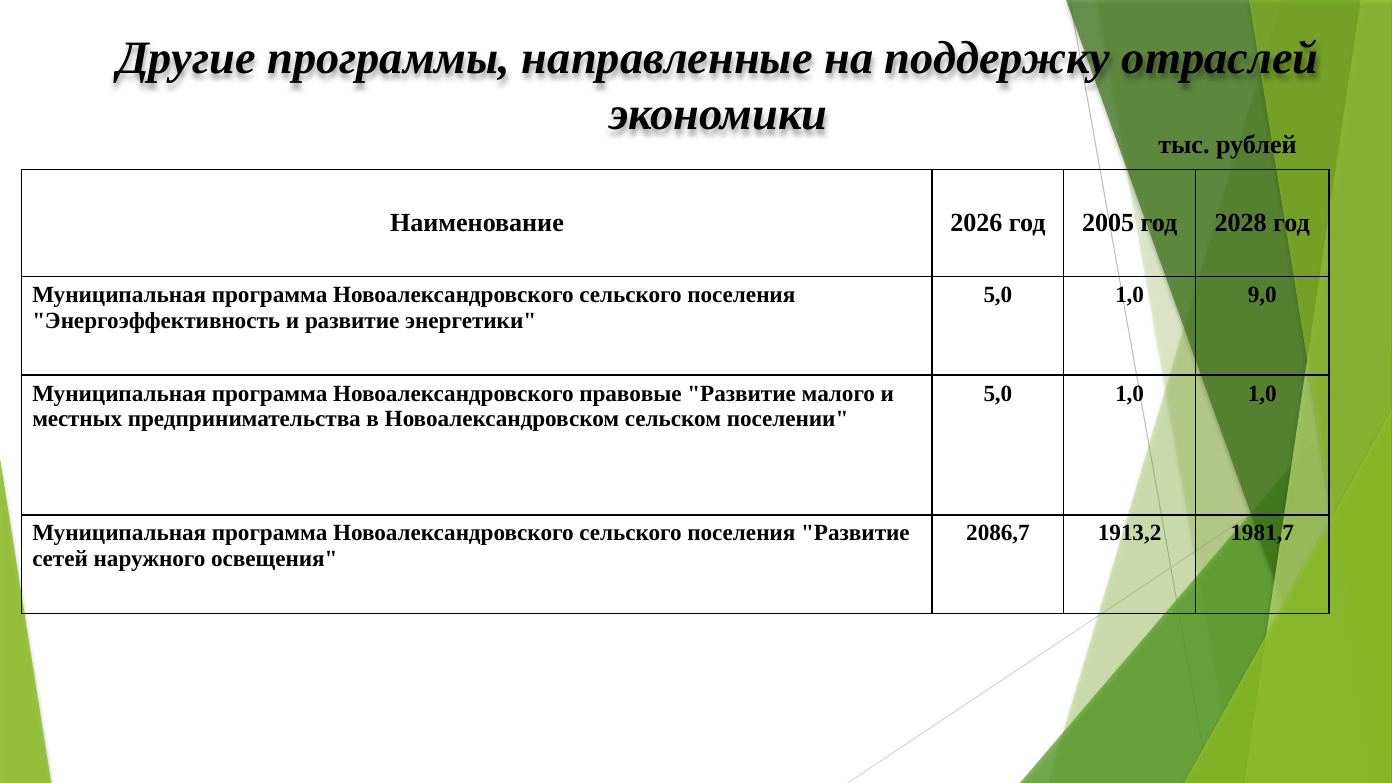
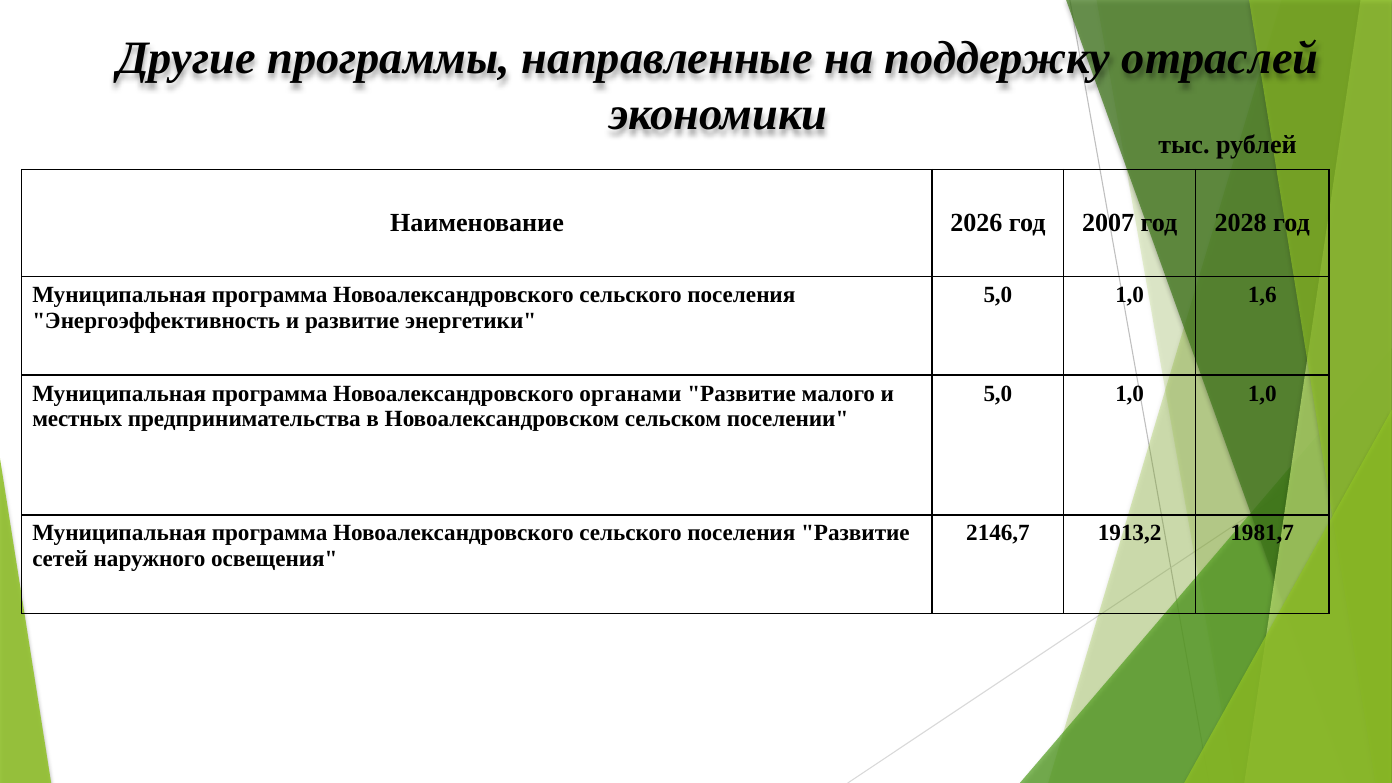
2005: 2005 -> 2007
9,0: 9,0 -> 1,6
правовые: правовые -> органами
2086,7: 2086,7 -> 2146,7
